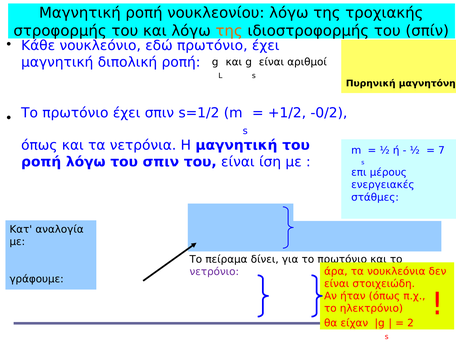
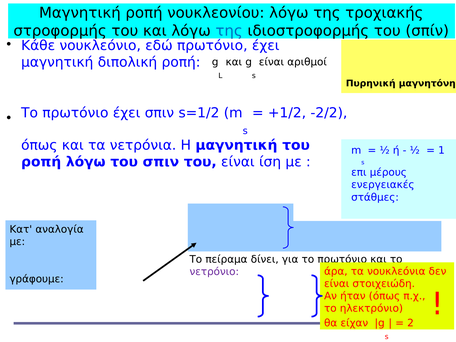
της at (229, 31) colour: orange -> blue
-0/2: -0/2 -> -2/2
7: 7 -> 1
